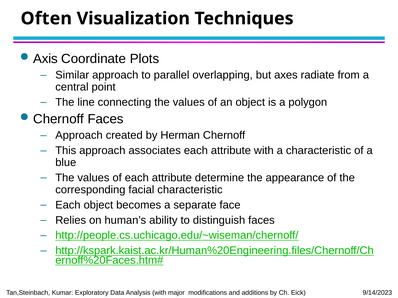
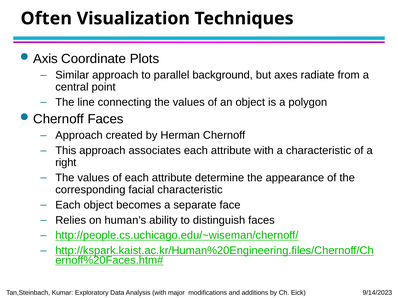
overlapping: overlapping -> background
blue: blue -> right
